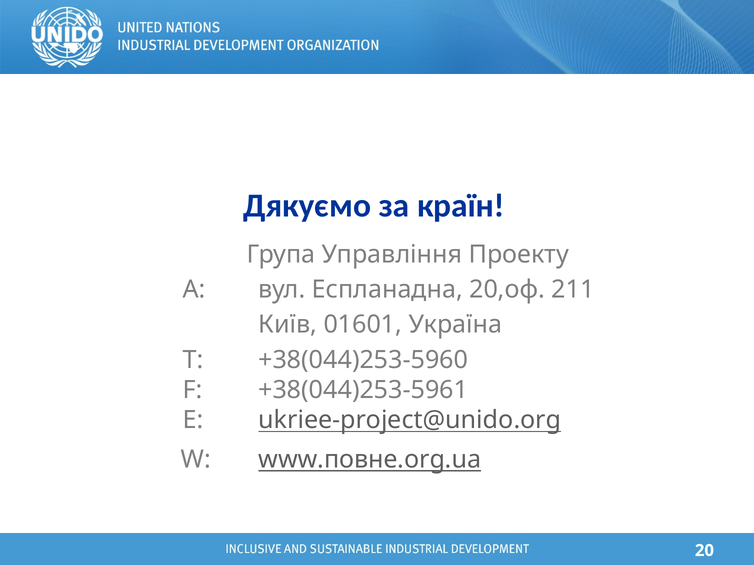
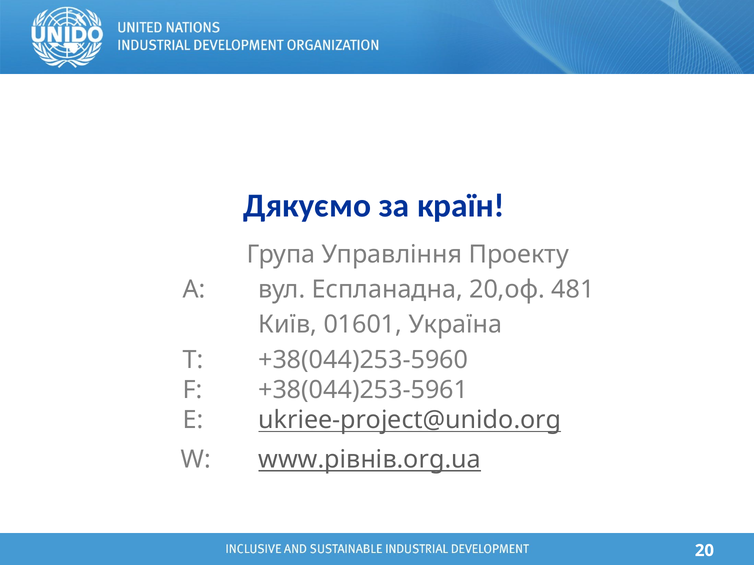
211: 211 -> 481
www.повне.org.ua: www.повне.org.ua -> www.рівнів.org.ua
